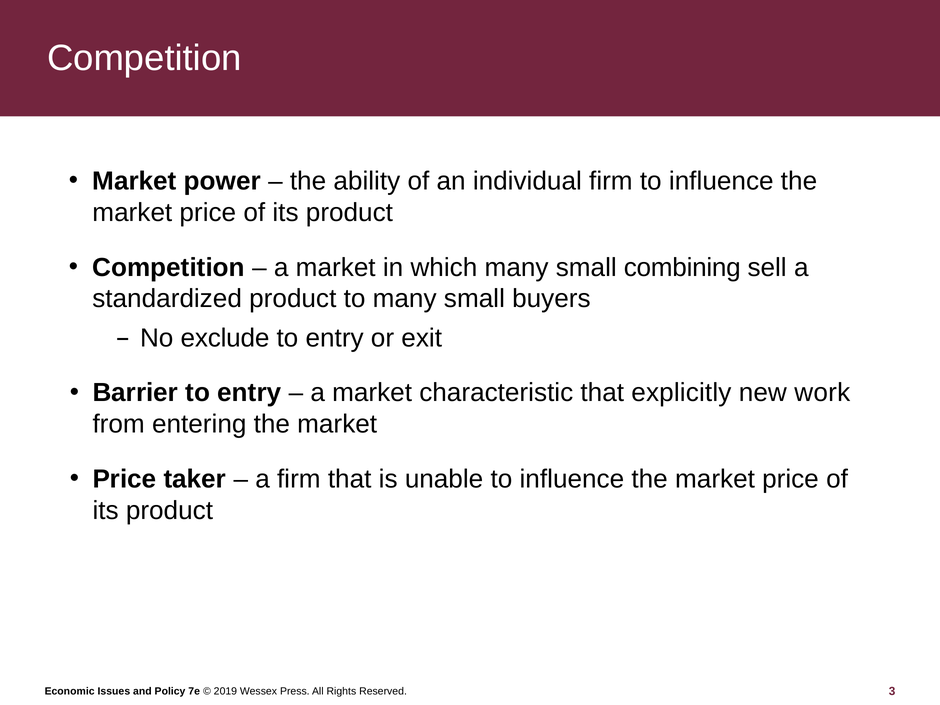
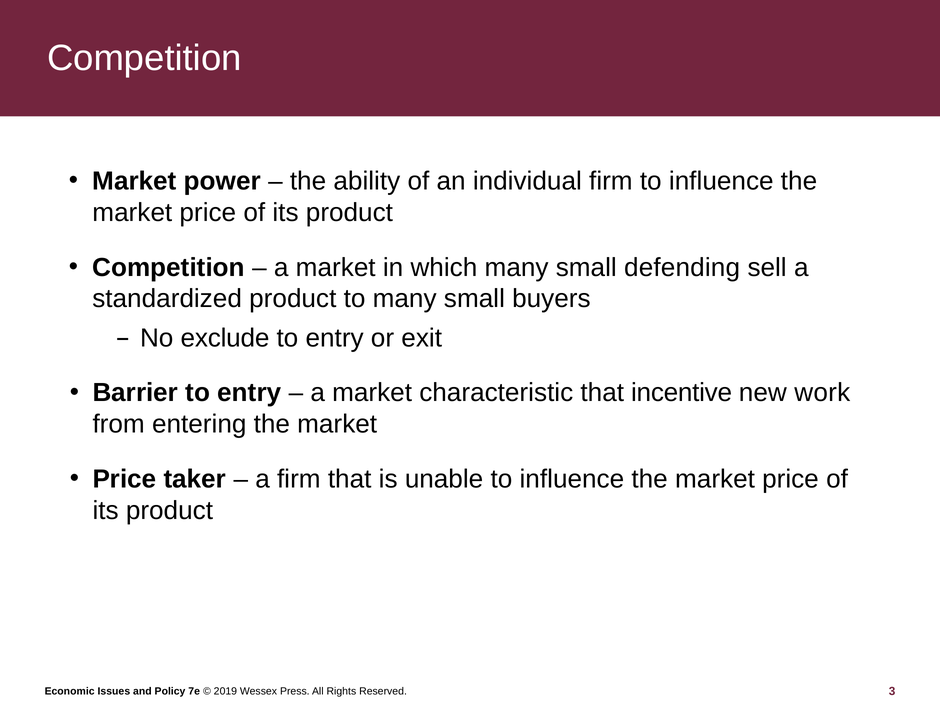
combining: combining -> defending
explicitly: explicitly -> incentive
